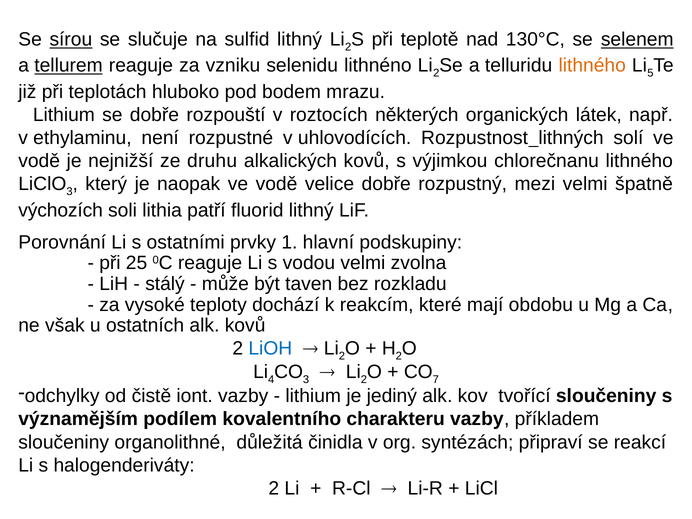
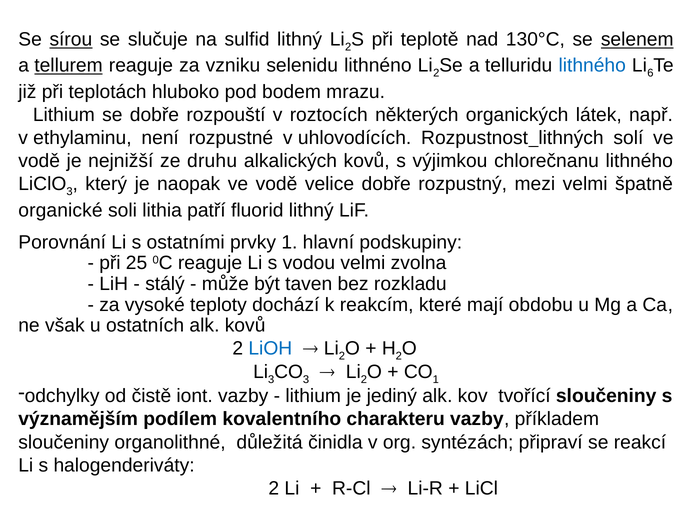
lithného at (592, 66) colour: orange -> blue
5: 5 -> 6
výchozích: výchozích -> organické
Li 4: 4 -> 3
7 at (436, 380): 7 -> 1
